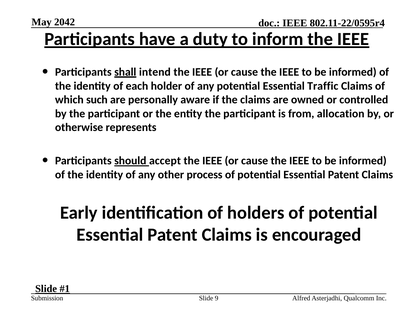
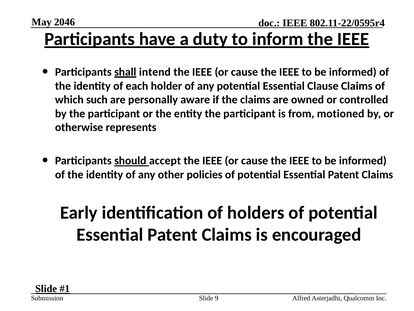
2042: 2042 -> 2046
Traffic: Traffic -> Clause
allocation: allocation -> motioned
process: process -> policies
